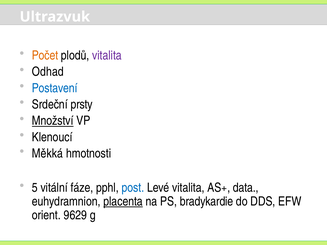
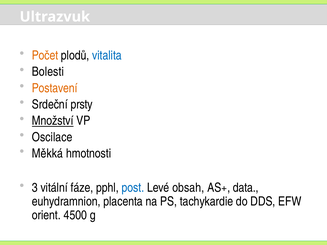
vitalita at (107, 56) colour: purple -> blue
Odhad: Odhad -> Bolesti
Postavení colour: blue -> orange
Klenoucí: Klenoucí -> Oscilace
5: 5 -> 3
Levé vitalita: vitalita -> obsah
placenta underline: present -> none
bradykardie: bradykardie -> tachykardie
9629: 9629 -> 4500
